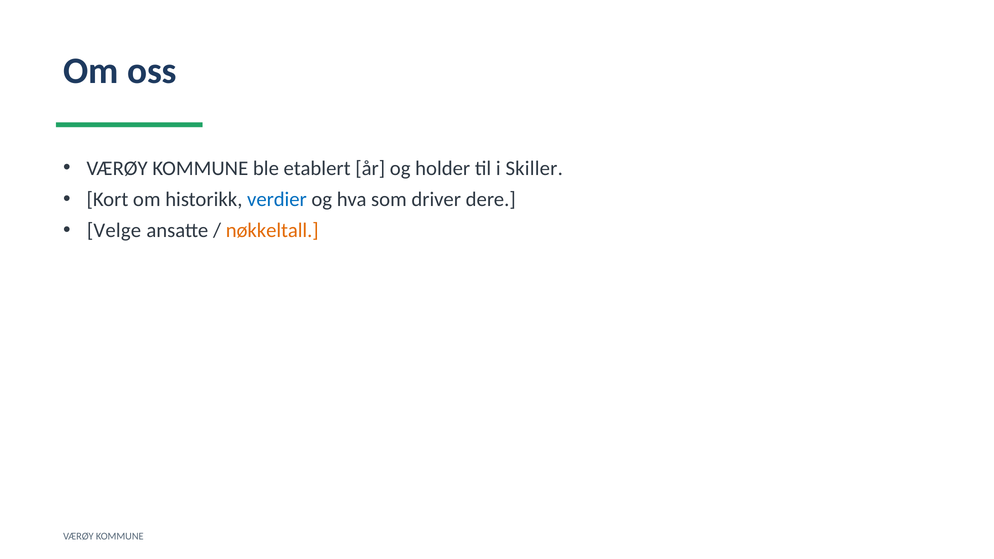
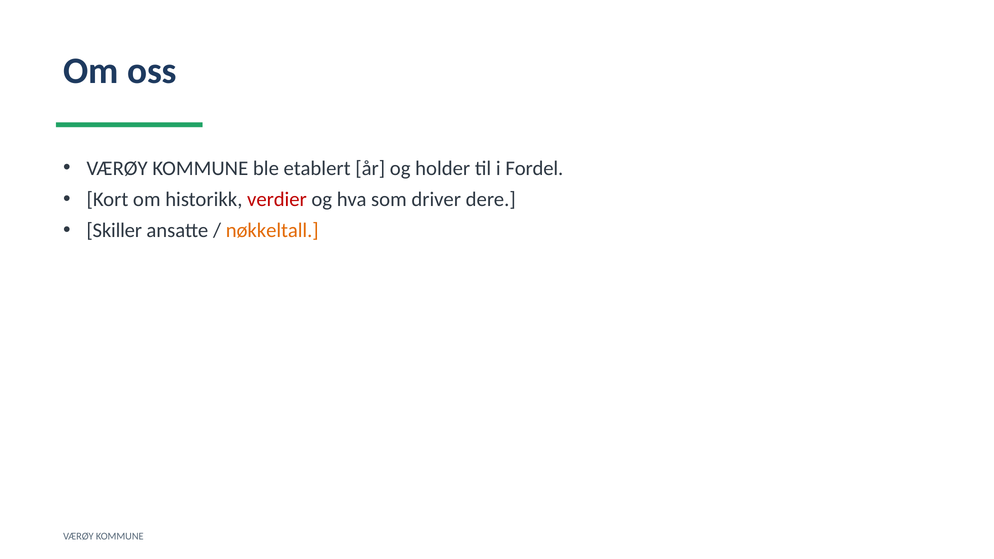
Skiller: Skiller -> Fordel
verdier colour: blue -> red
Velge: Velge -> Skiller
